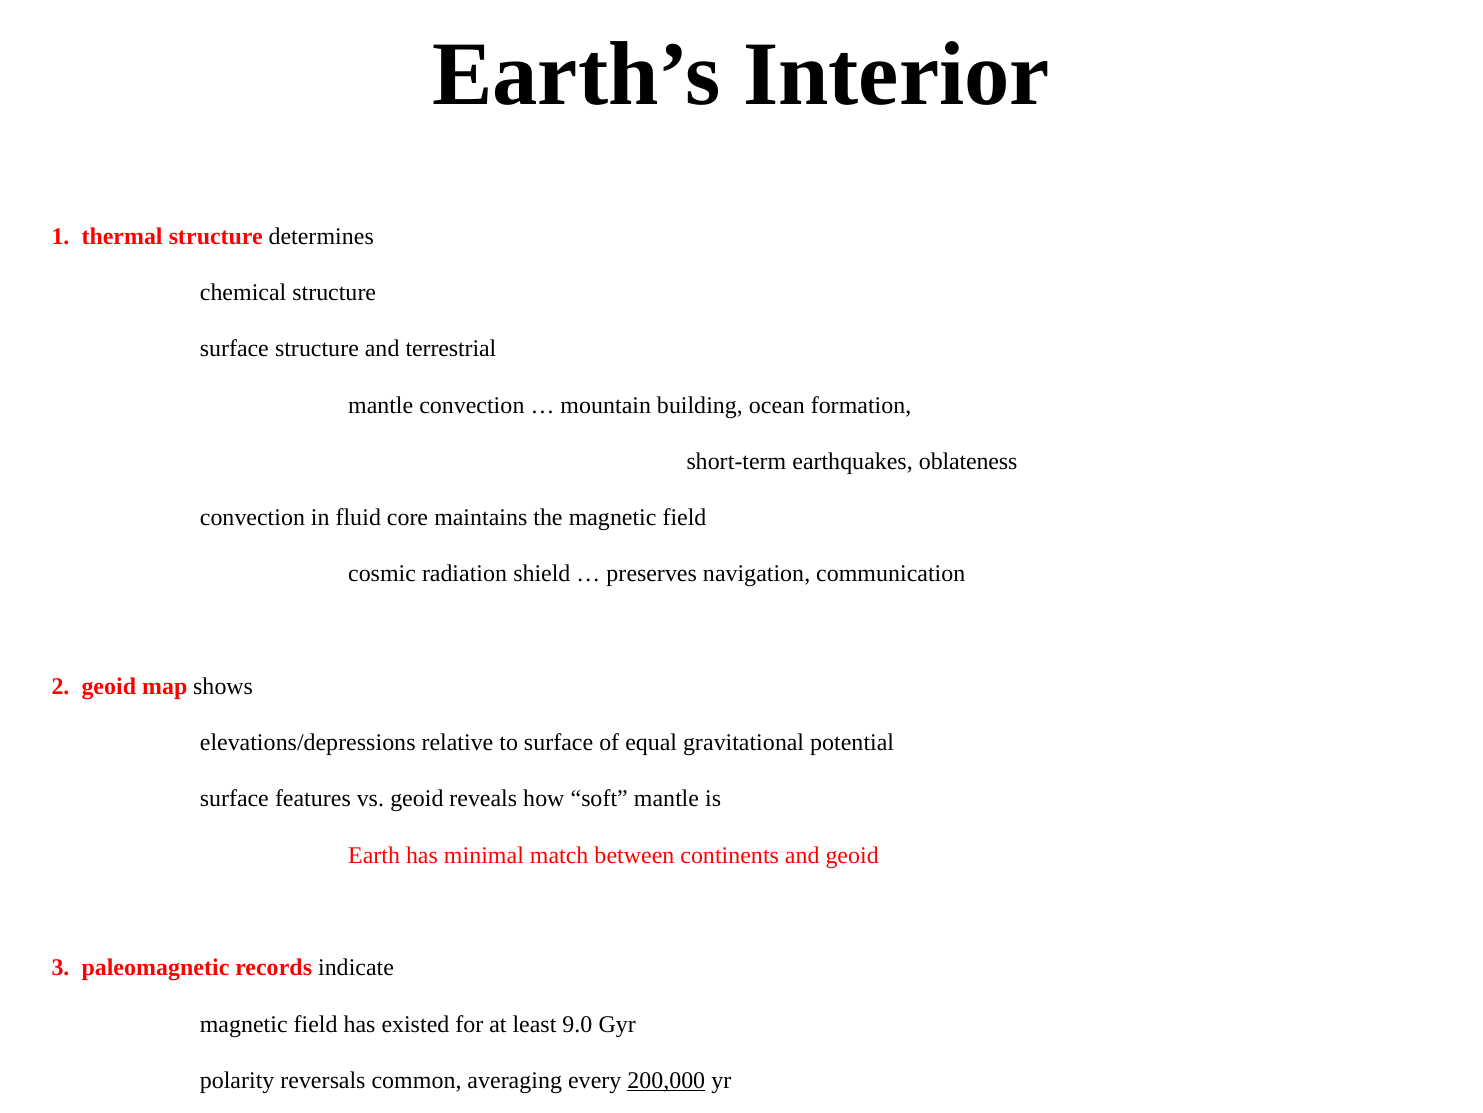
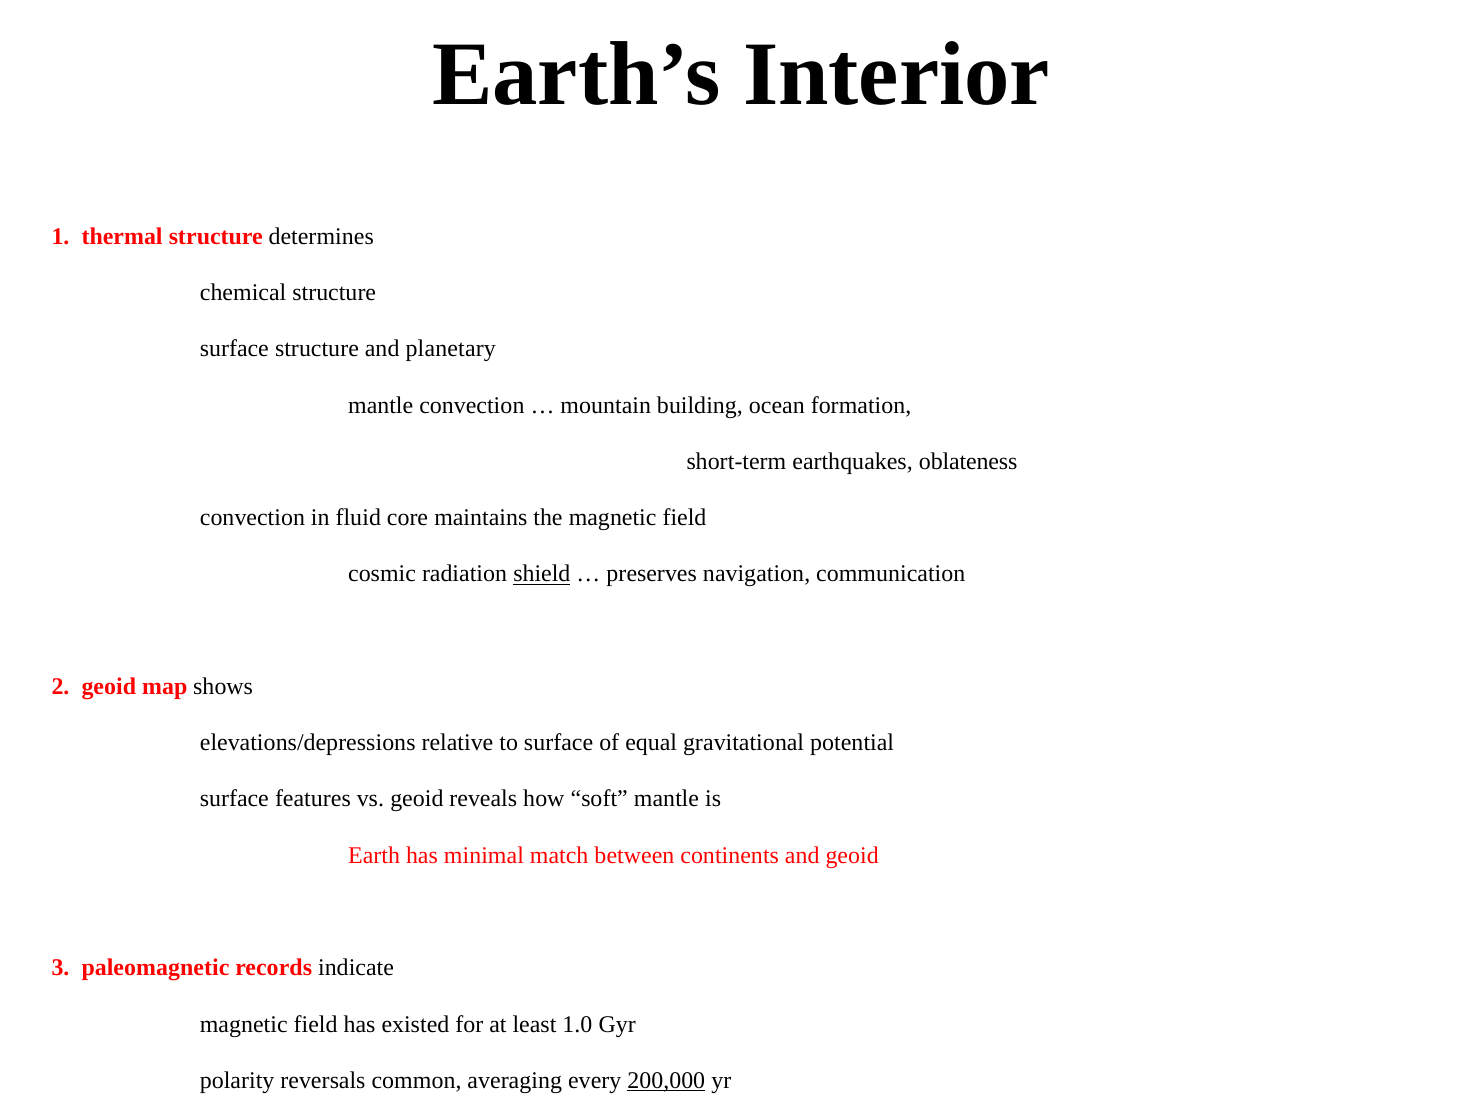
terrestrial: terrestrial -> planetary
shield underline: none -> present
9.0: 9.0 -> 1.0
